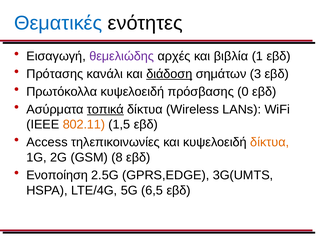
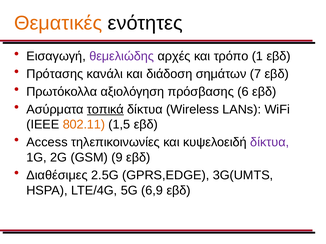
Θεματικές colour: blue -> orange
βιβλία: βιβλία -> τρόπο
διάδοση underline: present -> none
3: 3 -> 7
Πρωτόκολλα κυψελοειδή: κυψελοειδή -> αξιολόγηση
0: 0 -> 6
δίκτυα at (270, 143) colour: orange -> purple
8: 8 -> 9
Ενοποίηση: Ενοποίηση -> Διαθέσιμες
6,5: 6,5 -> 6,9
